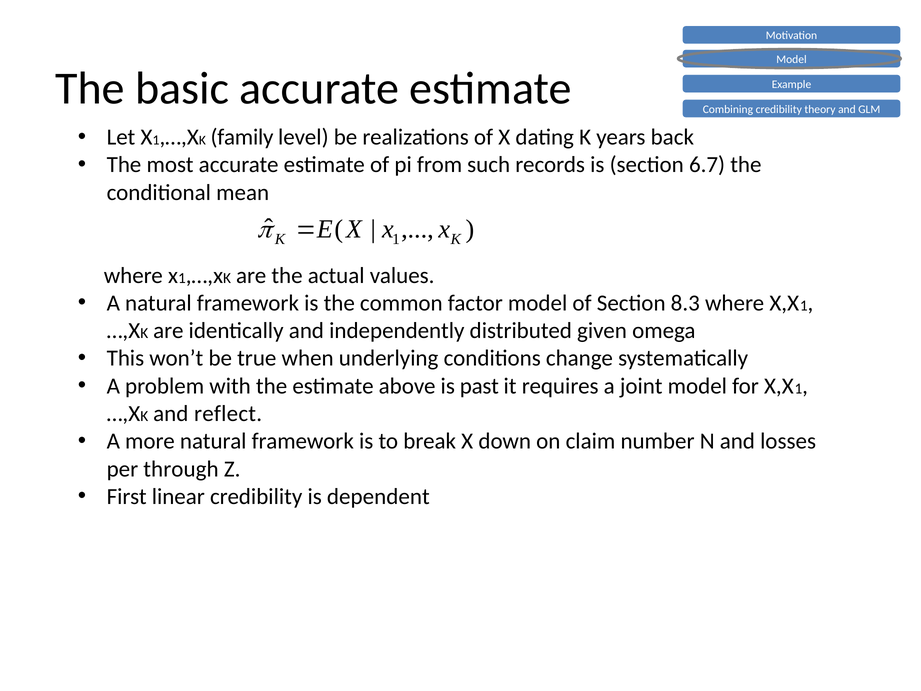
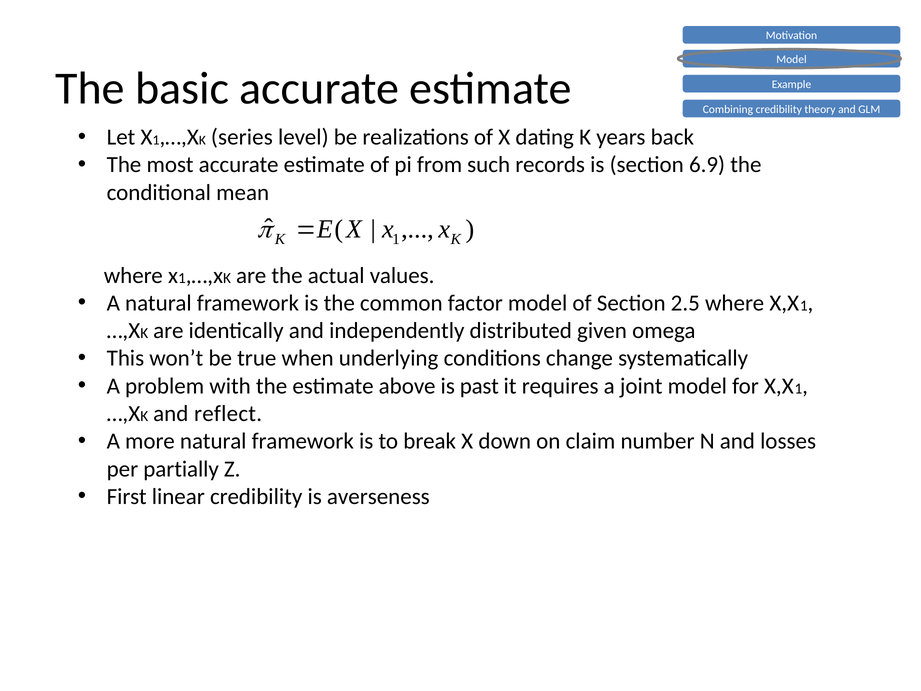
family: family -> series
6.7: 6.7 -> 6.9
8.3: 8.3 -> 2.5
through: through -> partially
dependent: dependent -> averseness
